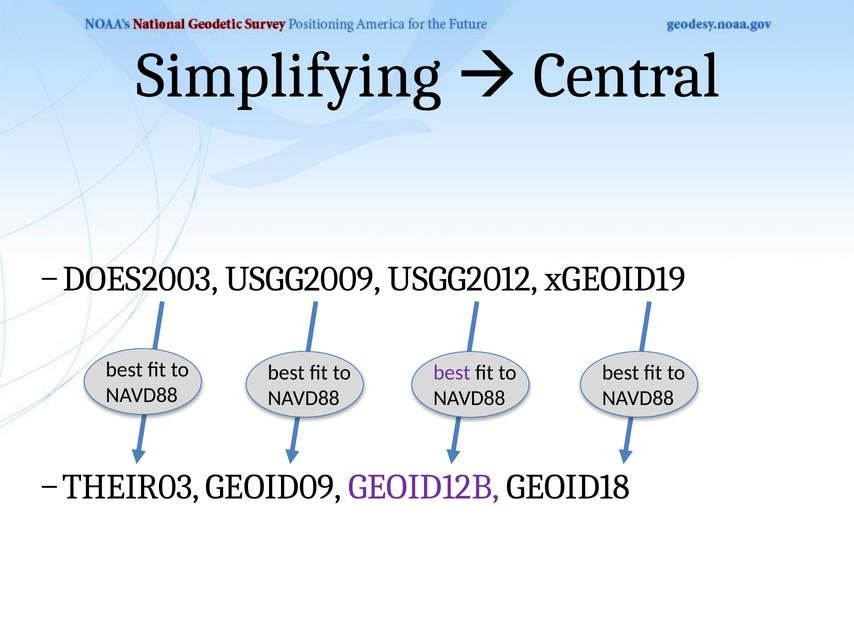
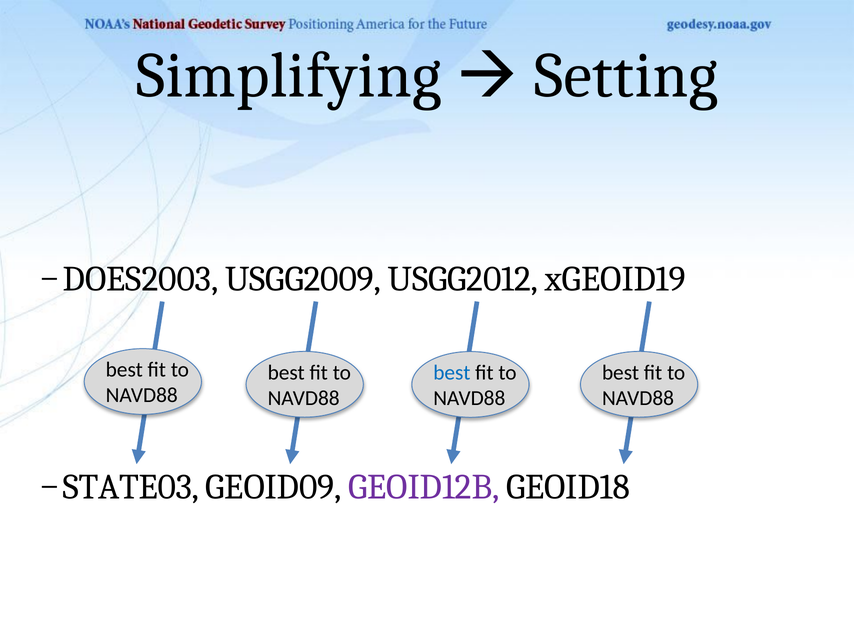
Central: Central -> Setting
best at (452, 373) colour: purple -> blue
THEIR03: THEIR03 -> STATE03
